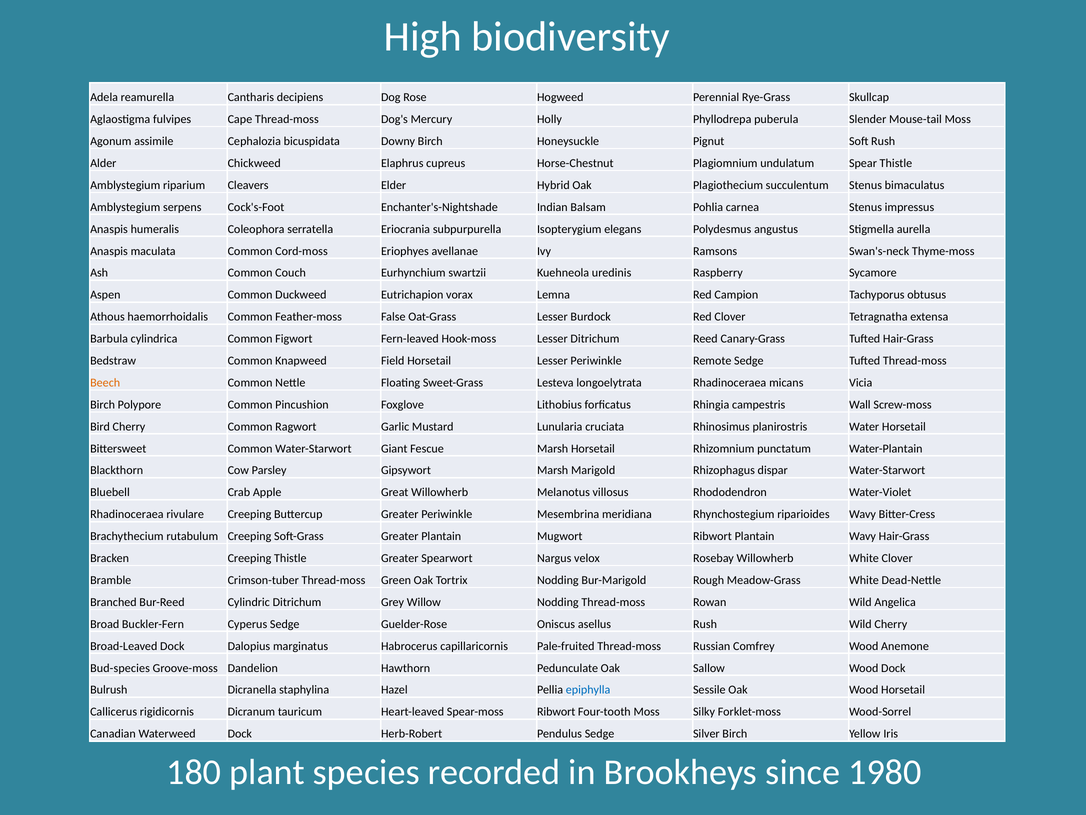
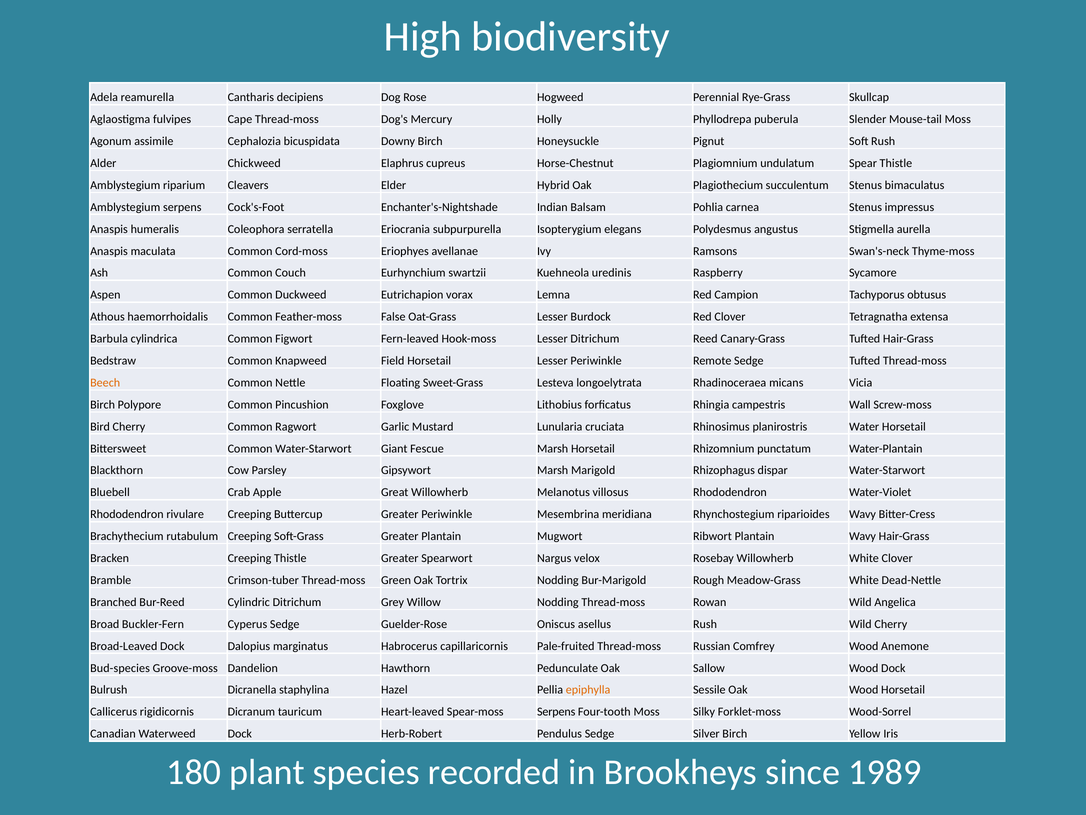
Rhadinoceraea at (127, 514): Rhadinoceraea -> Rhododendron
epiphylla colour: blue -> orange
Spear-moss Ribwort: Ribwort -> Serpens
1980: 1980 -> 1989
